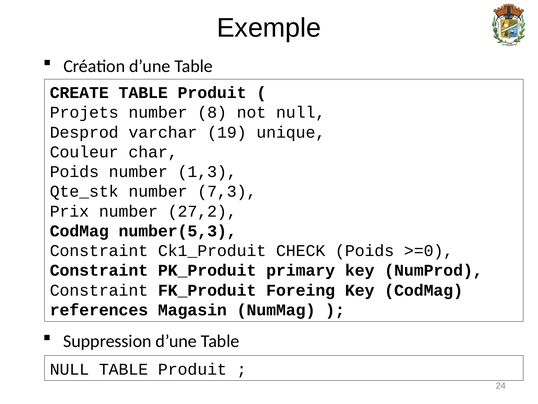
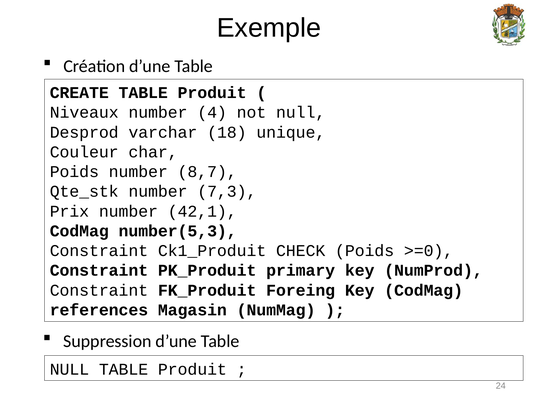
Projets: Projets -> Niveaux
8: 8 -> 4
19: 19 -> 18
1,3: 1,3 -> 8,7
27,2: 27,2 -> 42,1
